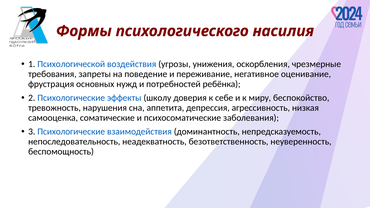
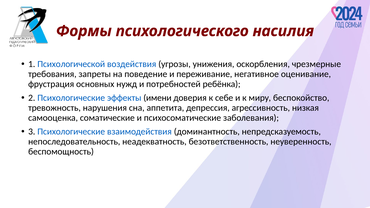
школу: школу -> имени
